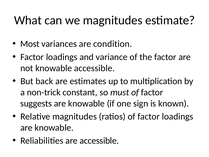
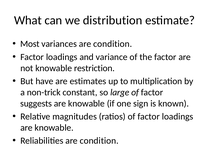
we magnitudes: magnitudes -> distribution
knowable accessible: accessible -> restriction
back: back -> have
must: must -> large
Reliabilities are accessible: accessible -> condition
